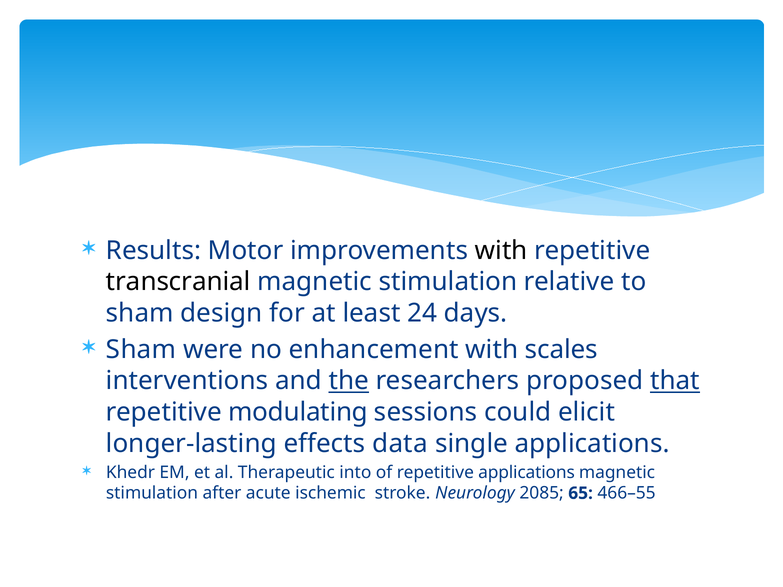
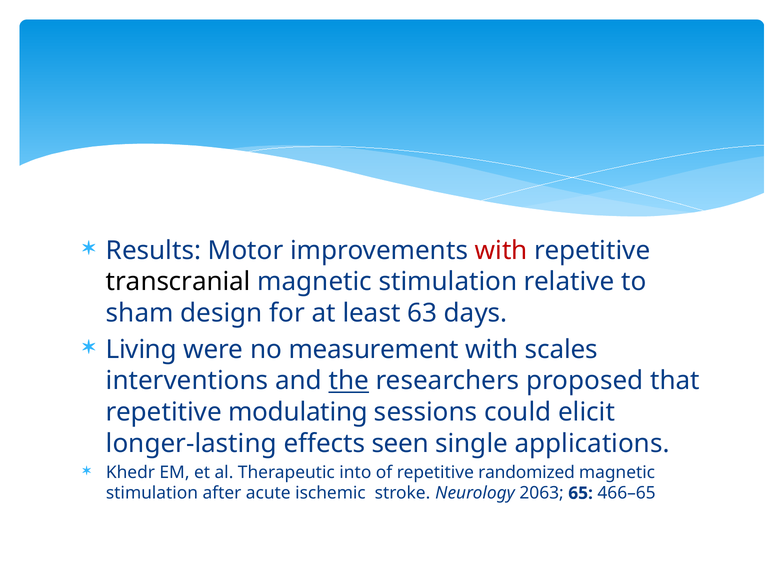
with at (501, 251) colour: black -> red
24: 24 -> 63
Sham at (141, 350): Sham -> Living
enhancement: enhancement -> measurement
that underline: present -> none
data: data -> seen
repetitive applications: applications -> randomized
2085: 2085 -> 2063
466–55: 466–55 -> 466–65
